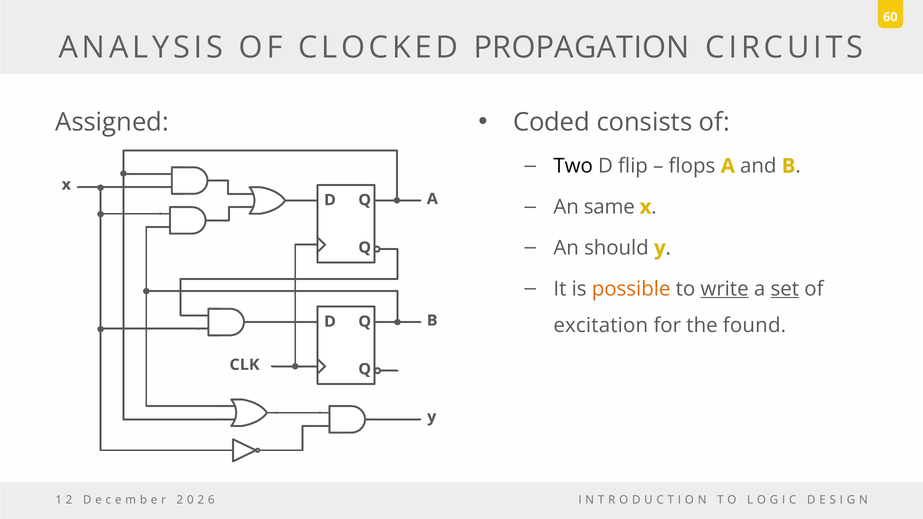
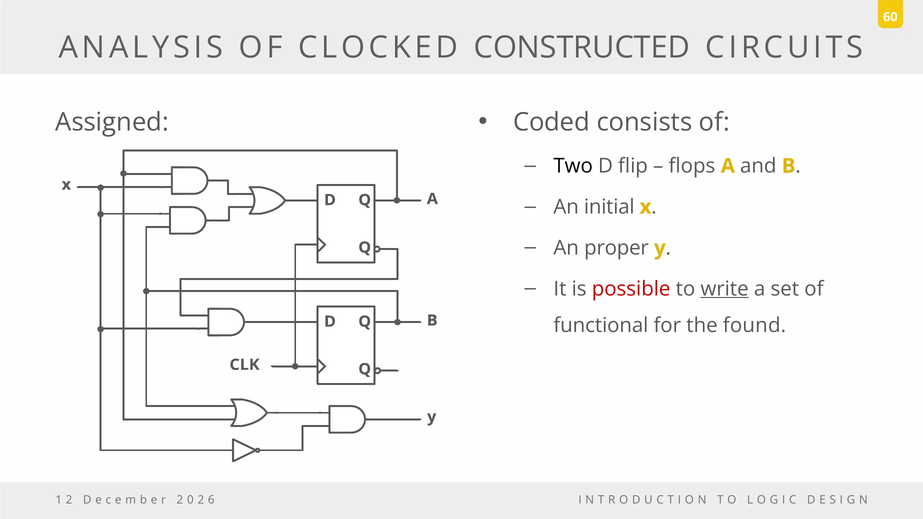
PROPAGATION: PROPAGATION -> CONSTRUCTED
same: same -> initial
should: should -> proper
possible colour: orange -> red
set underline: present -> none
excitation: excitation -> functional
